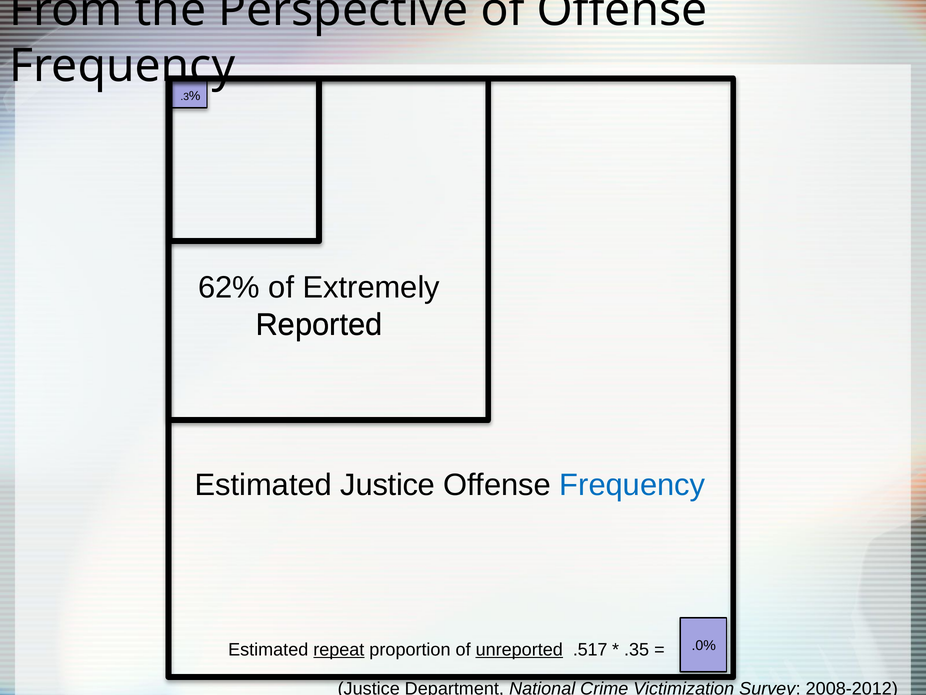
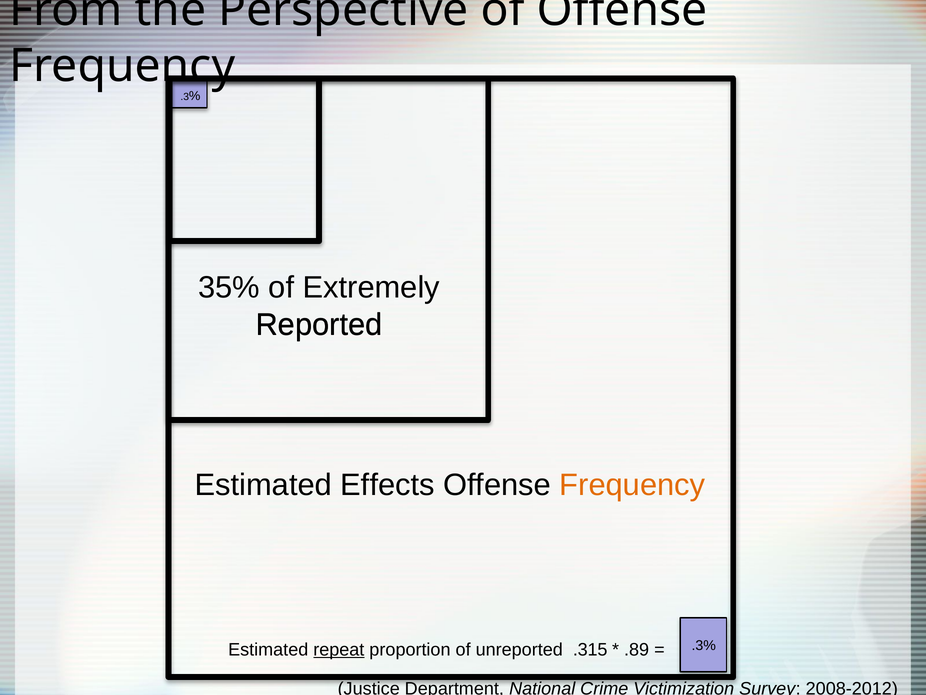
62%: 62% -> 35%
Estimated Justice: Justice -> Effects
Frequency at (632, 485) colour: blue -> orange
unreported underline: present -> none
.517: .517 -> .315
.35: .35 -> .89
.0% at (704, 645): .0% -> .3%
